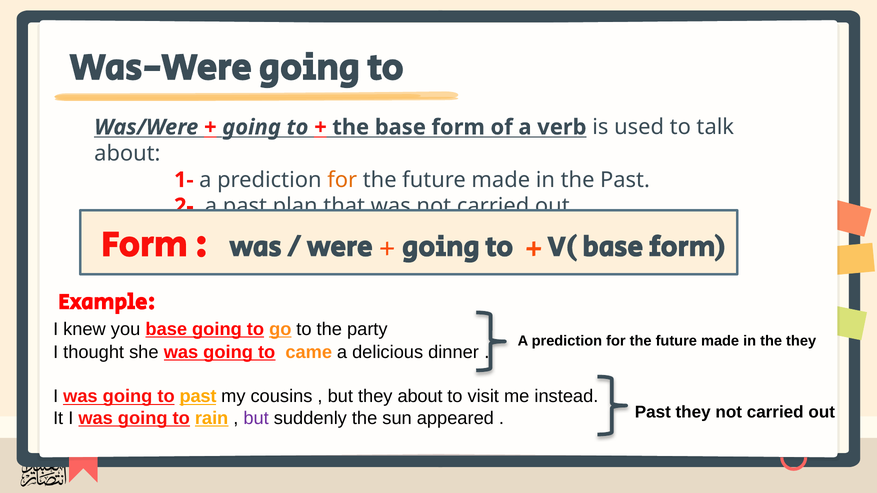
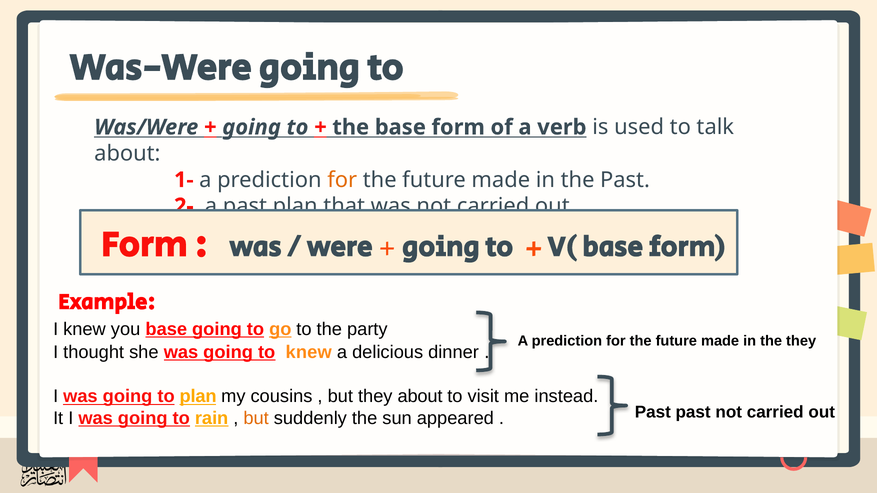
to came: came -> knew
to past: past -> plan
Past they: they -> past
but at (256, 418) colour: purple -> orange
